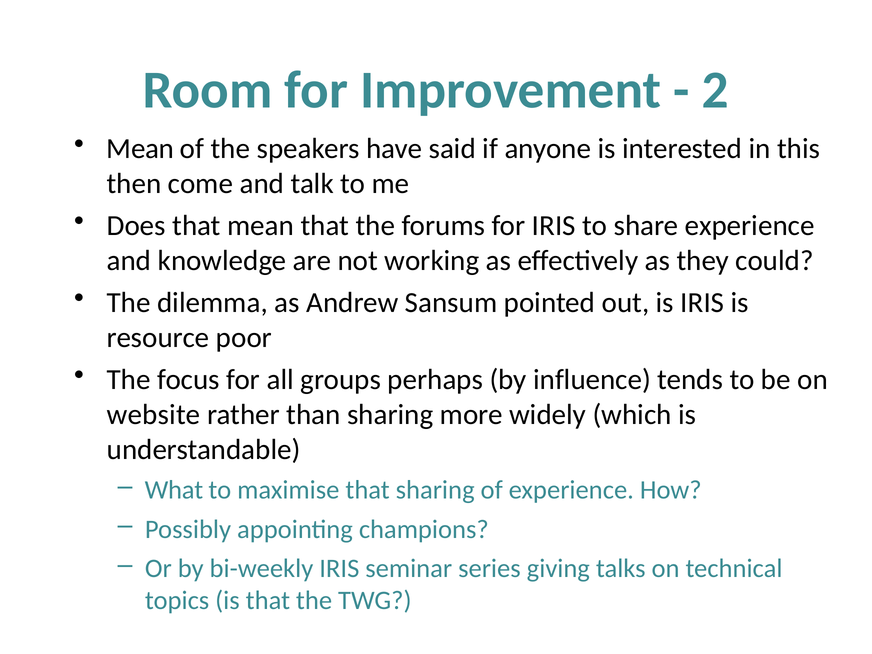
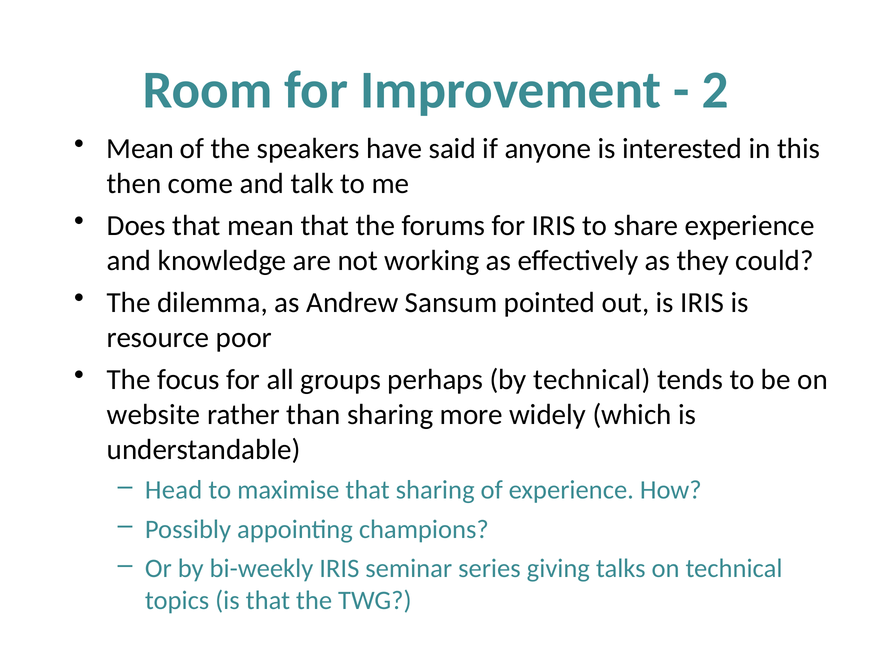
by influence: influence -> technical
What: What -> Head
